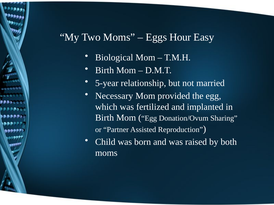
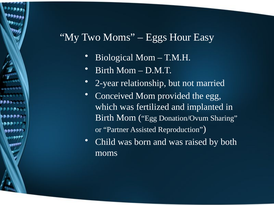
5-year: 5-year -> 2-year
Necessary: Necessary -> Conceived
